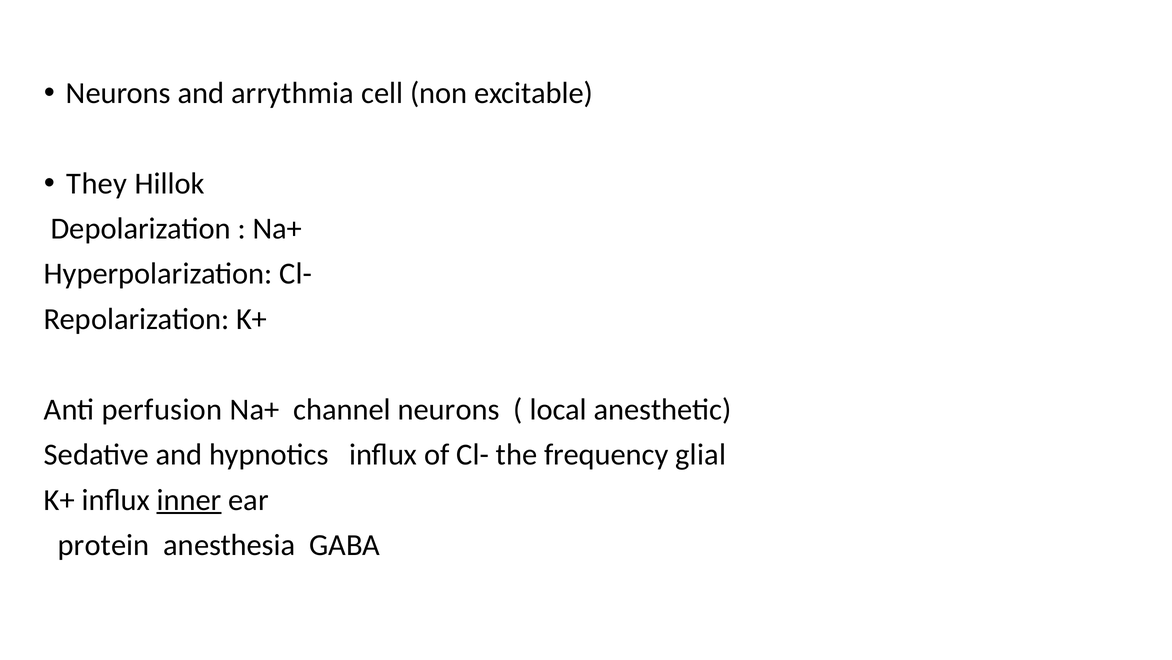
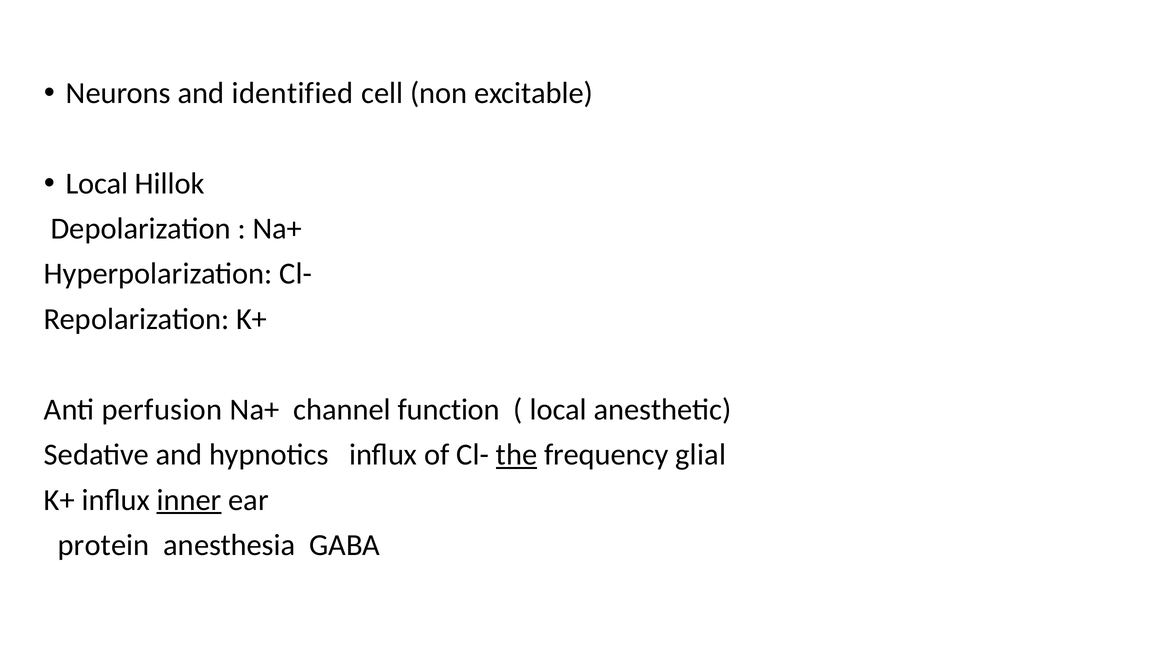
arrythmia: arrythmia -> identified
They at (97, 183): They -> Local
channel neurons: neurons -> function
the underline: none -> present
